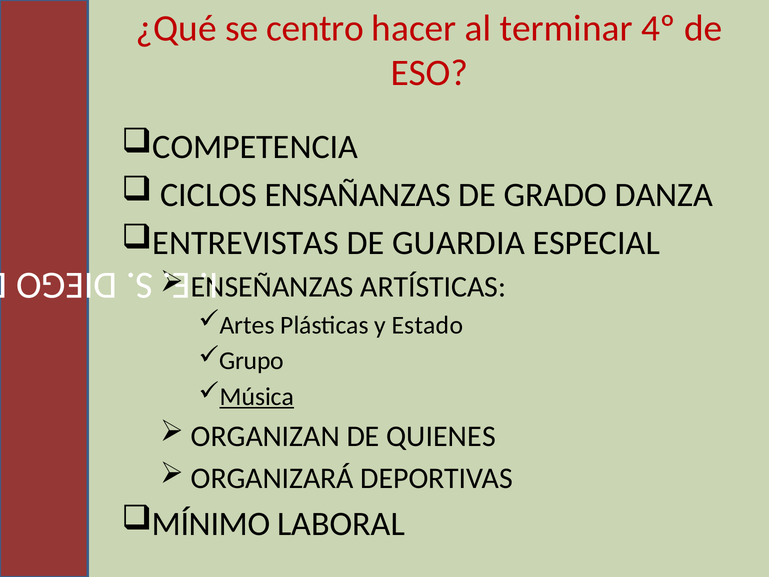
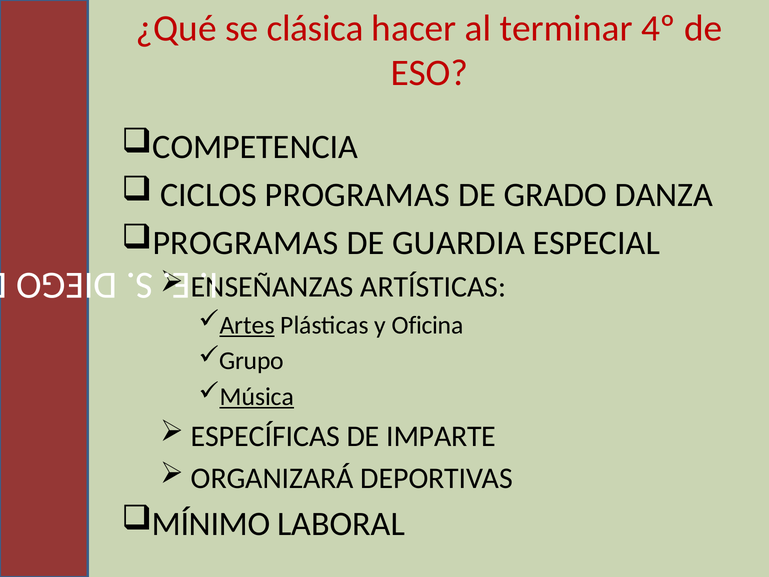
centro: centro -> clásica
CICLOS ENSAÑANZAS: ENSAÑANZAS -> PROGRAMAS
ENTREVISTAS at (246, 243): ENTREVISTAS -> PROGRAMAS
Artes underline: none -> present
Estado: Estado -> Oficina
ORGANIZAN: ORGANIZAN -> ESPECÍFICAS
QUIENES: QUIENES -> IMPARTE
